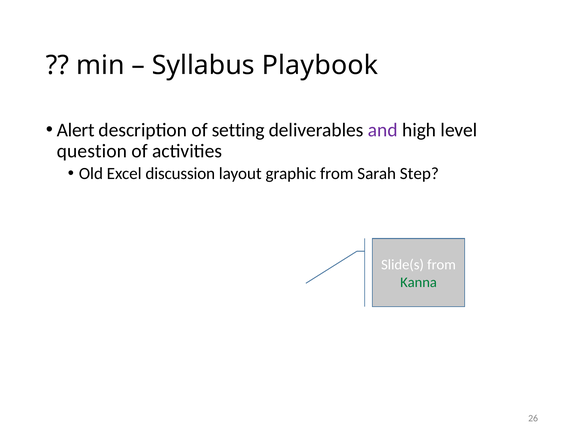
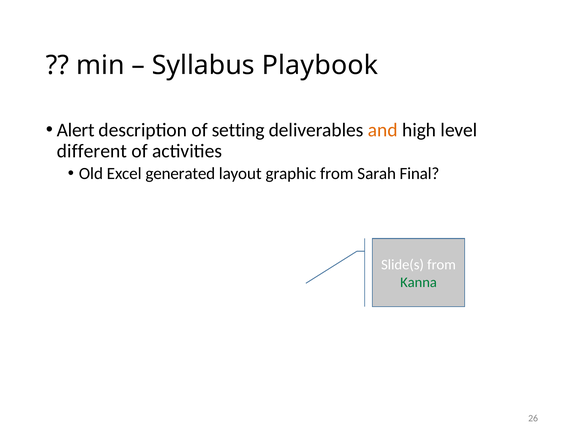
and colour: purple -> orange
question: question -> different
discussion: discussion -> generated
Step: Step -> Final
